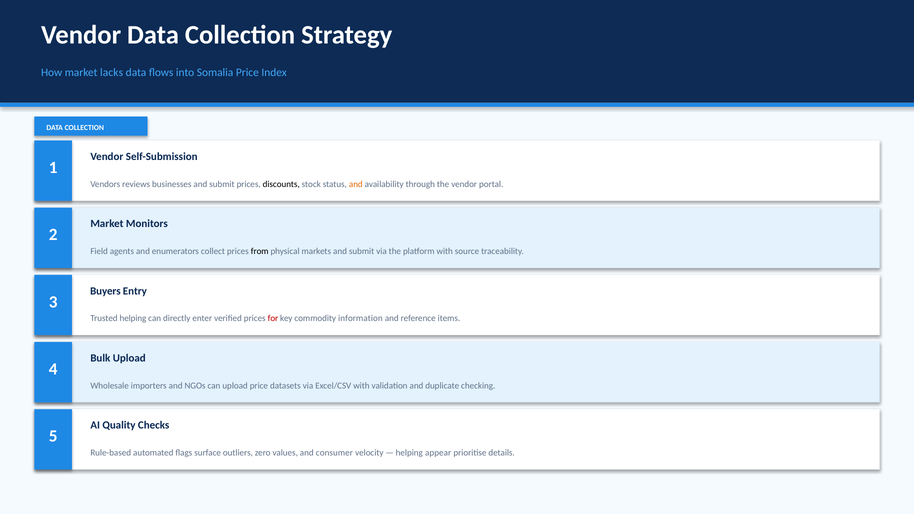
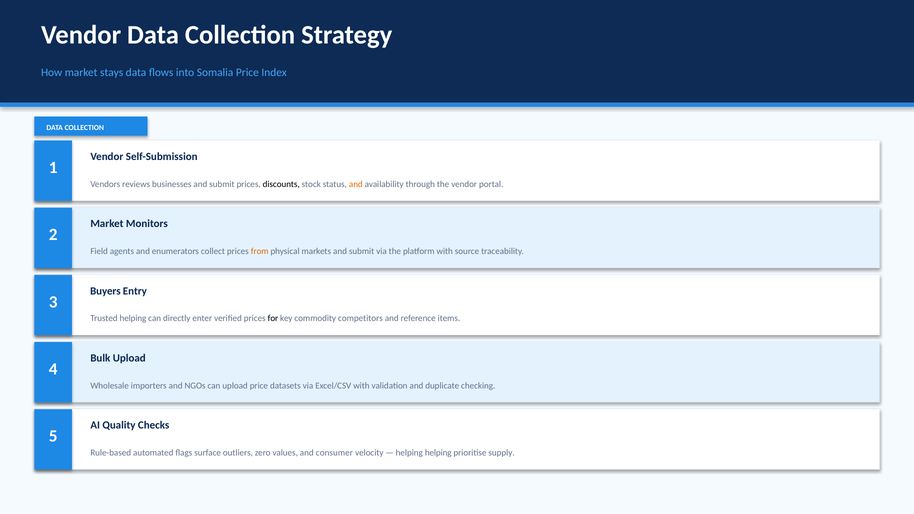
lacks: lacks -> stays
from colour: black -> orange
for colour: red -> black
information: information -> competitors
helping appear: appear -> helping
details: details -> supply
